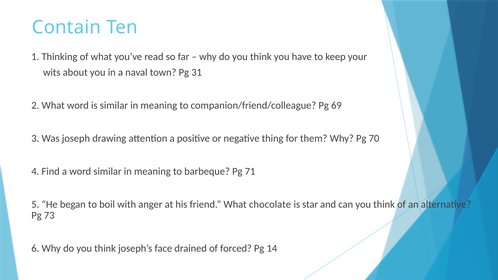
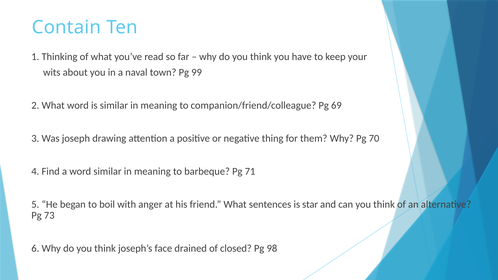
31: 31 -> 99
chocolate: chocolate -> sentences
forced: forced -> closed
14: 14 -> 98
